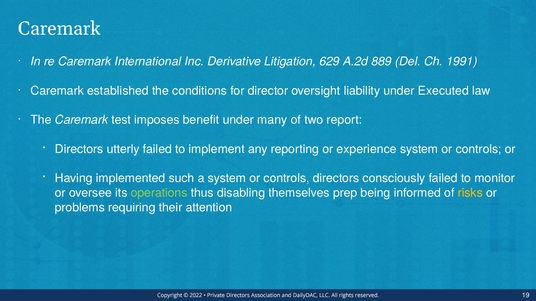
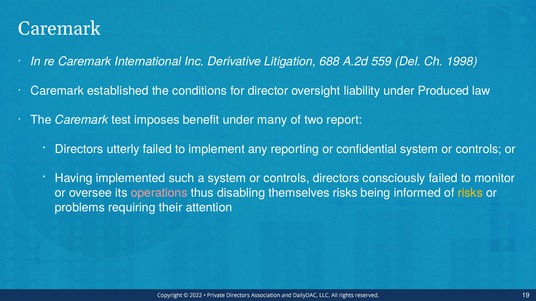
629: 629 -> 688
889: 889 -> 559
1991: 1991 -> 1998
Executed: Executed -> Produced
experience: experience -> confidential
operations colour: light green -> pink
themselves prep: prep -> risks
